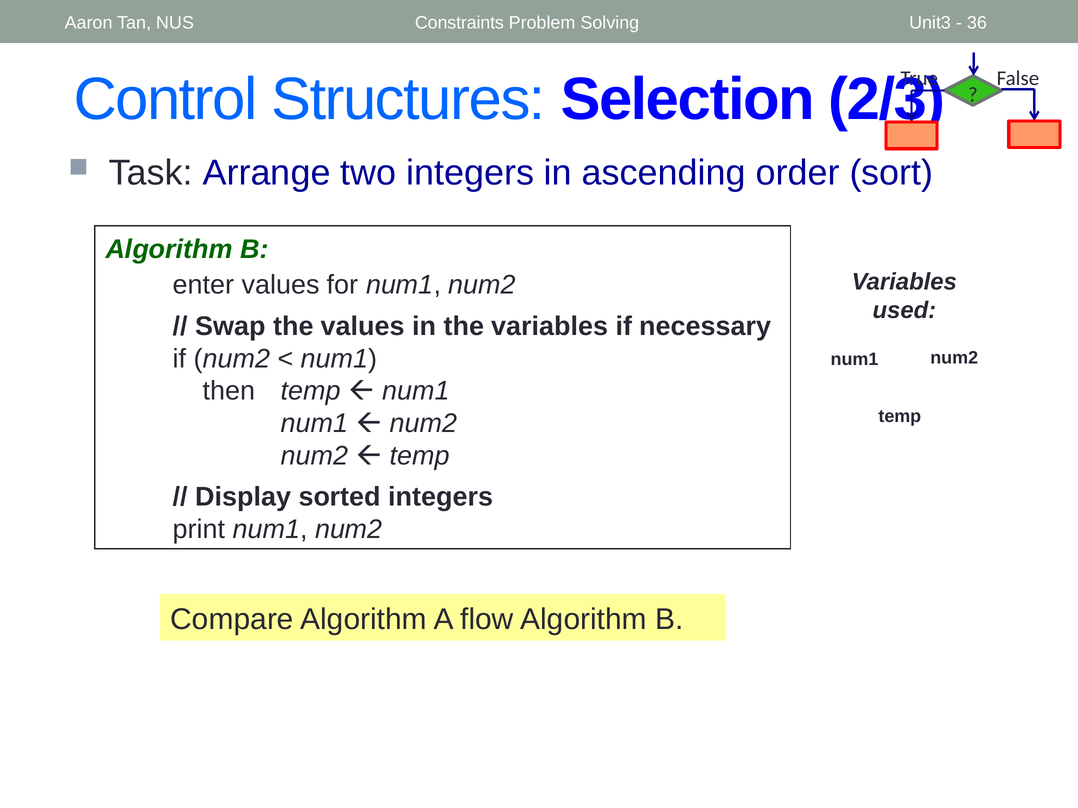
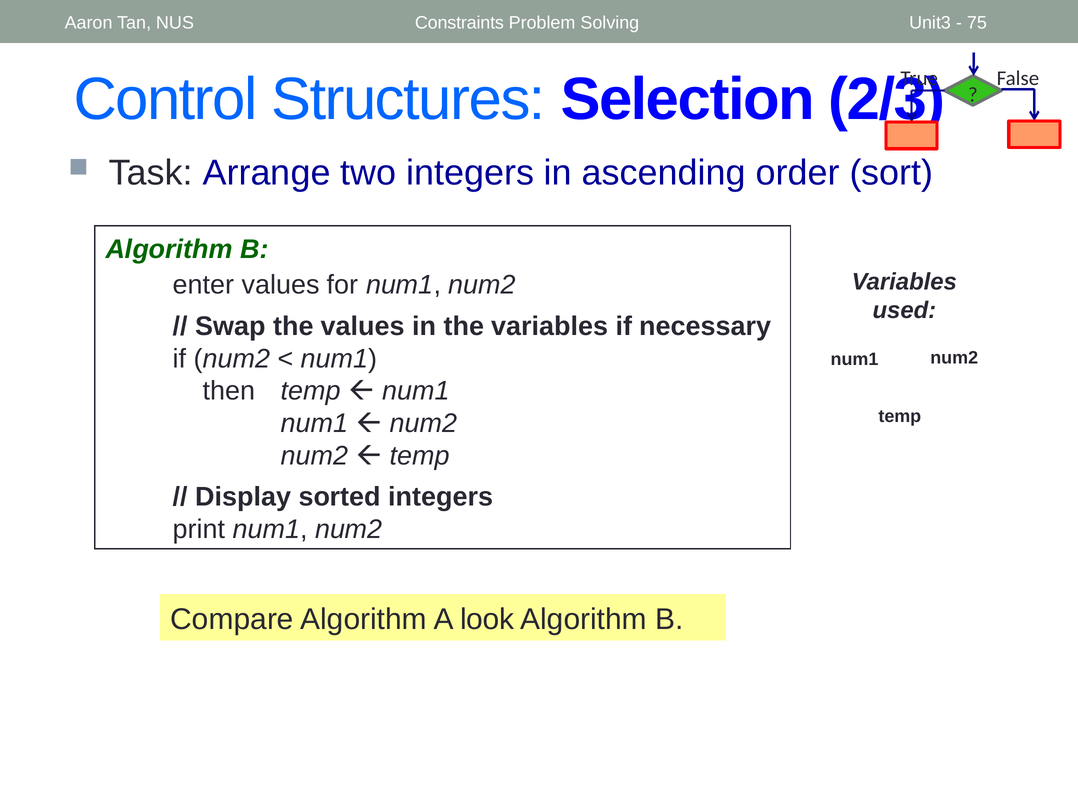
36: 36 -> 75
flow: flow -> look
